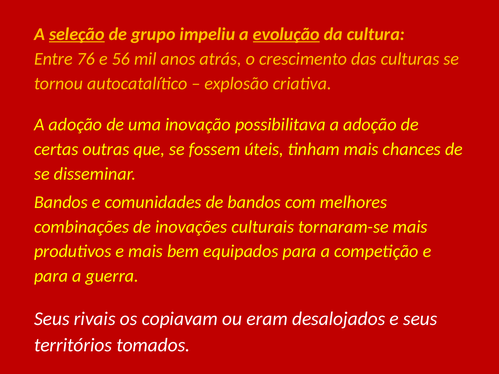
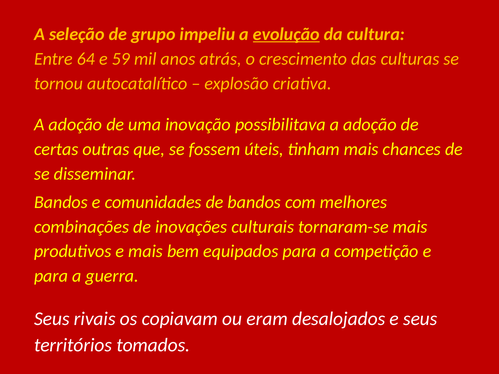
seleção underline: present -> none
76: 76 -> 64
56: 56 -> 59
